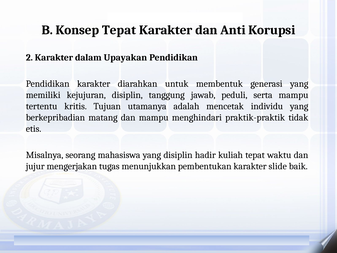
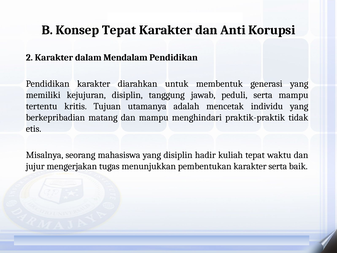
Upayakan: Upayakan -> Mendalam
karakter slide: slide -> serta
